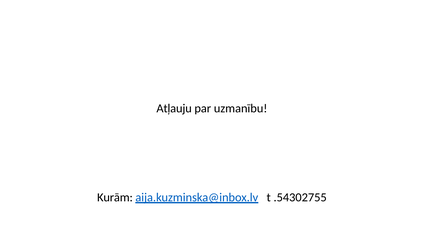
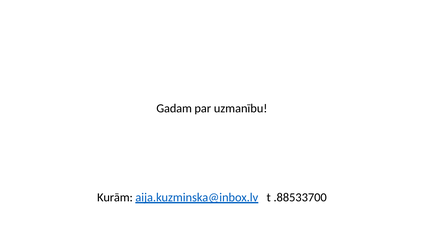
Atļauju: Atļauju -> Gadam
.54302755: .54302755 -> .88533700
